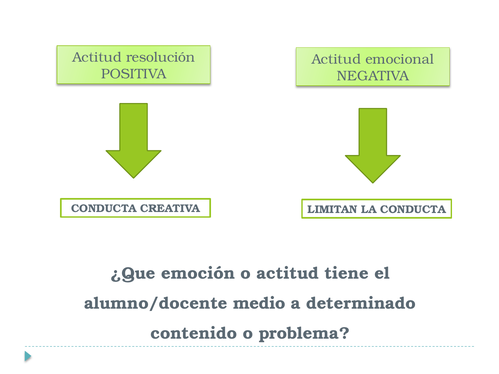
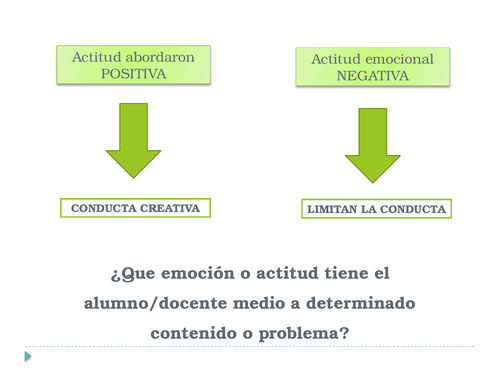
resolución: resolución -> abordaron
